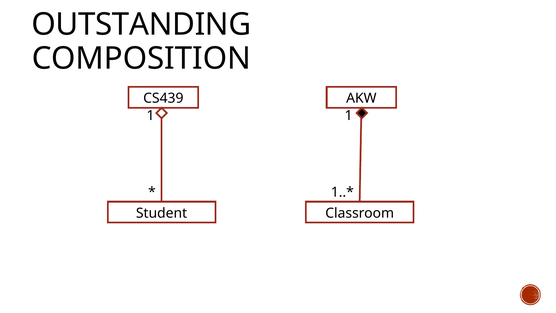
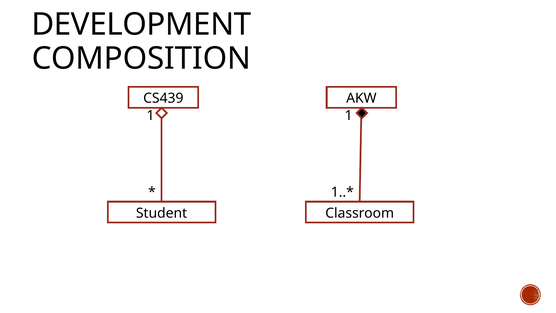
OUTSTANDING: OUTSTANDING -> DEVELOPMENT
